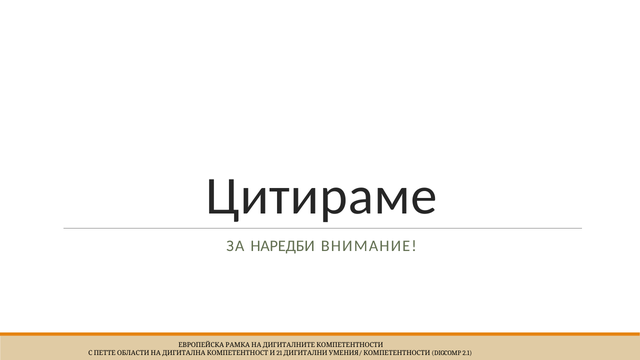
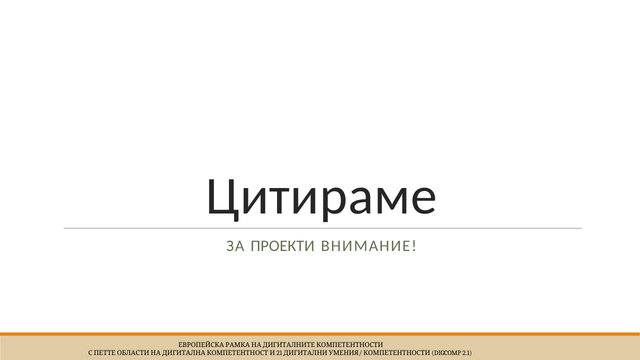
НАРЕДБИ: НАРЕДБИ -> ПРОЕКТИ
